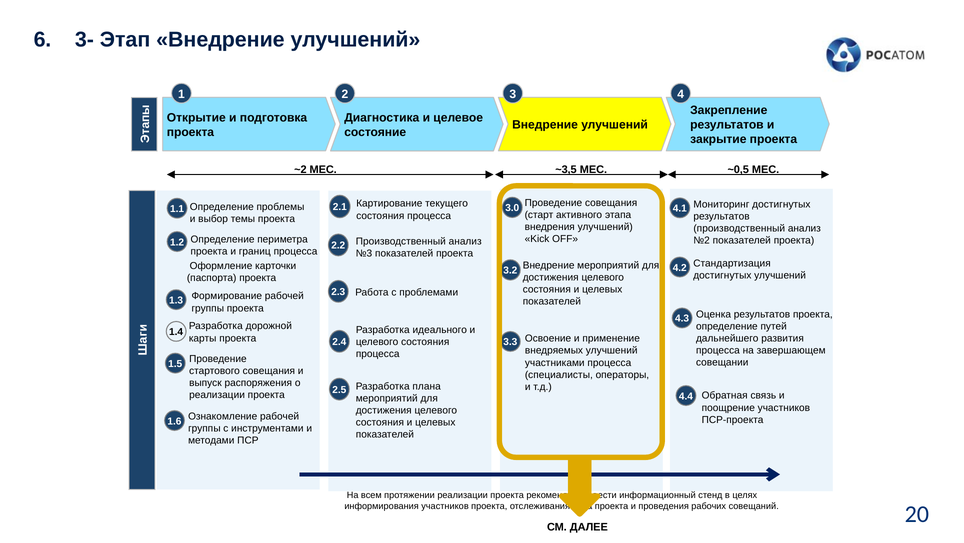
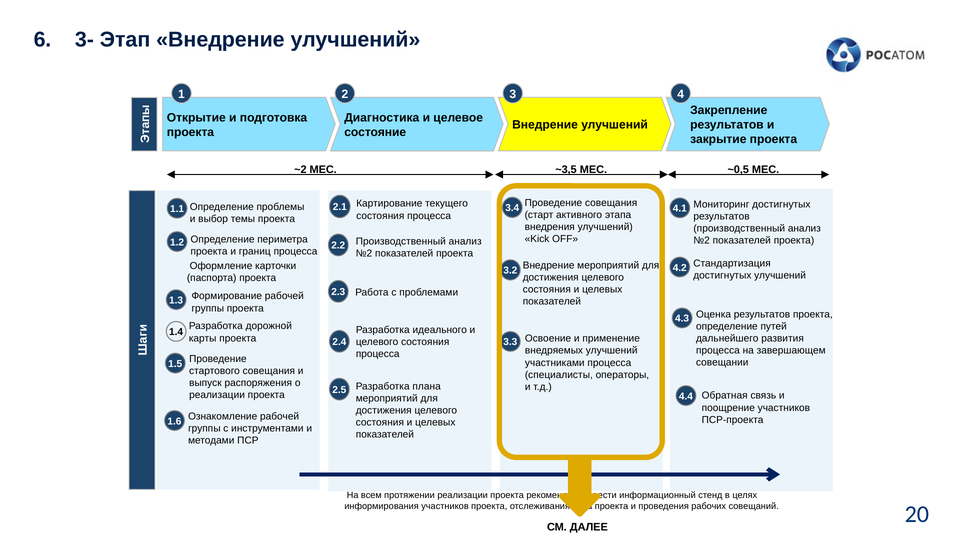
3.0: 3.0 -> 3.4
№3 at (364, 254): №3 -> №2
